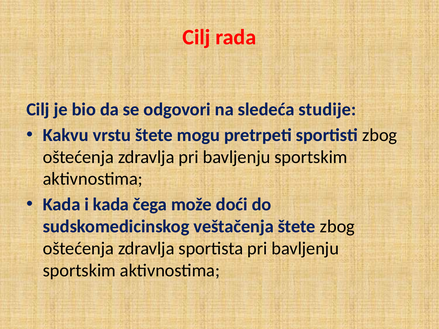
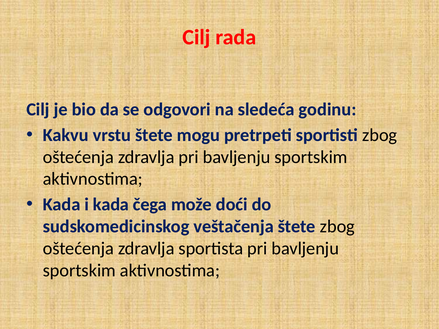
studije: studije -> godinu
